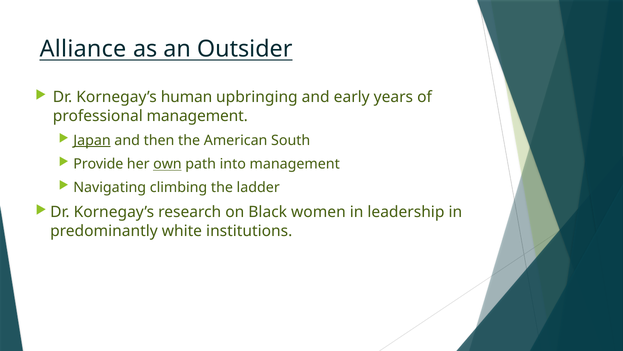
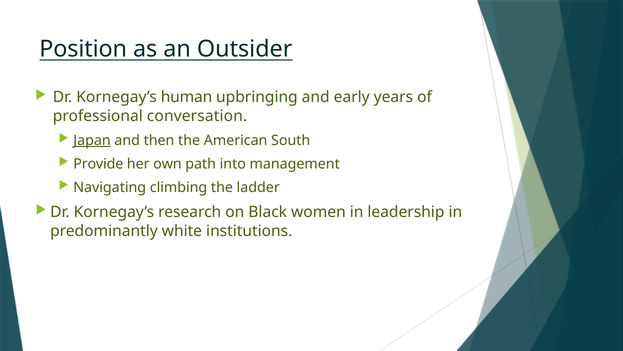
Alliance: Alliance -> Position
professional management: management -> conversation
own underline: present -> none
